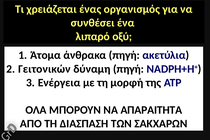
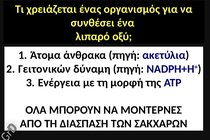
ΑΠΑΡΑΙΤΗΤΑ: ΑΠΑΡΑΙΤΗΤΑ -> ΜΟΝΤΕΡΝΕΣ
